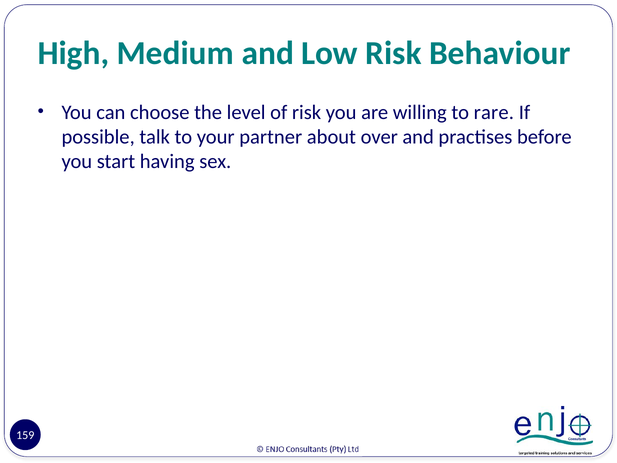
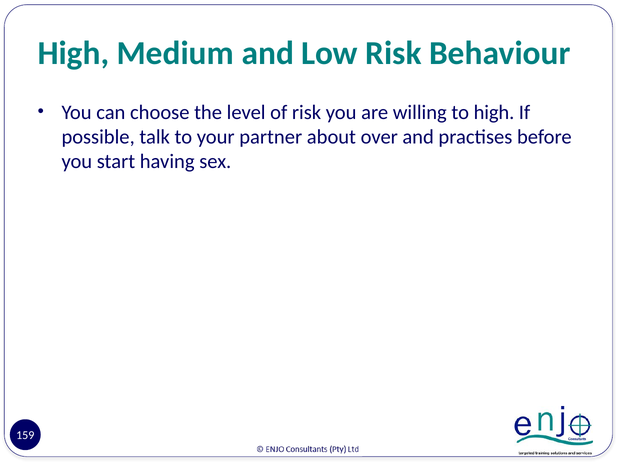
to rare: rare -> high
